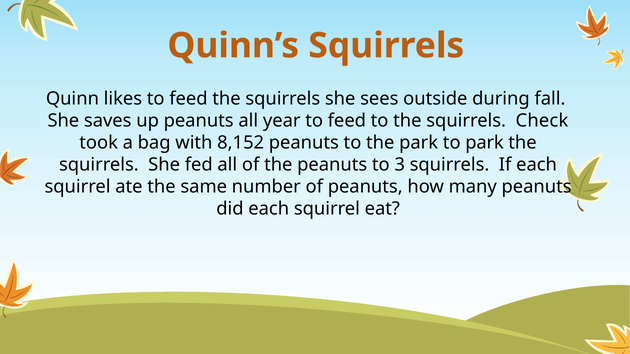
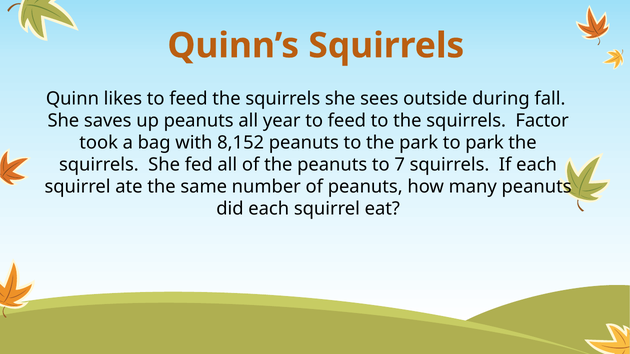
Check: Check -> Factor
3: 3 -> 7
